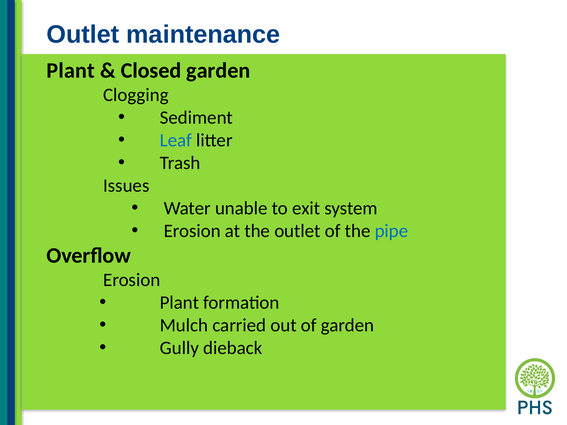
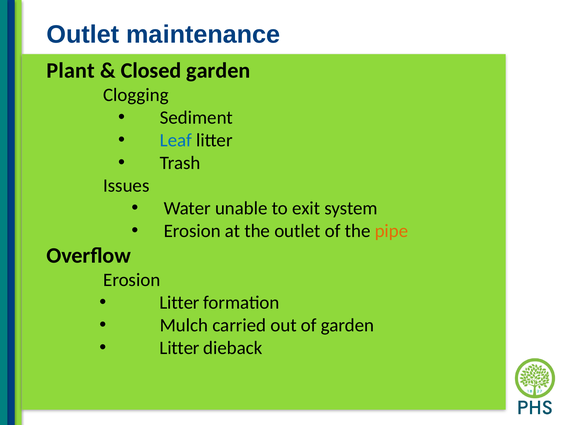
pipe colour: blue -> orange
Plant at (179, 303): Plant -> Litter
Gully at (179, 348): Gully -> Litter
